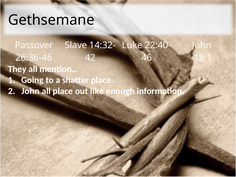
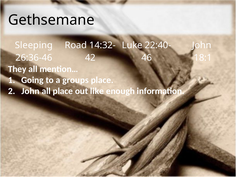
Passover: Passover -> Sleeping
Slave: Slave -> Road
shatter: shatter -> groups
